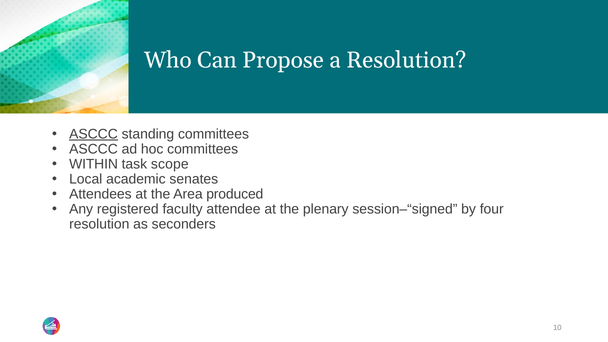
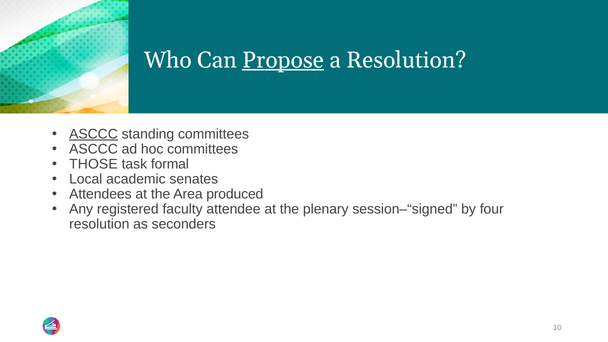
Propose underline: none -> present
WITHIN: WITHIN -> THOSE
scope: scope -> formal
